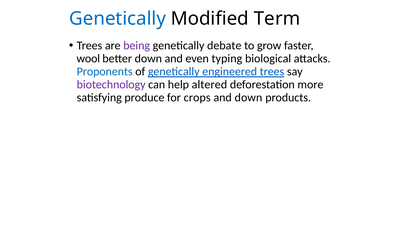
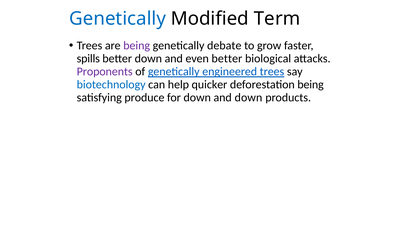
wool: wool -> spills
even typing: typing -> better
Proponents colour: blue -> purple
biotechnology colour: purple -> blue
altered: altered -> quicker
deforestation more: more -> being
for crops: crops -> down
